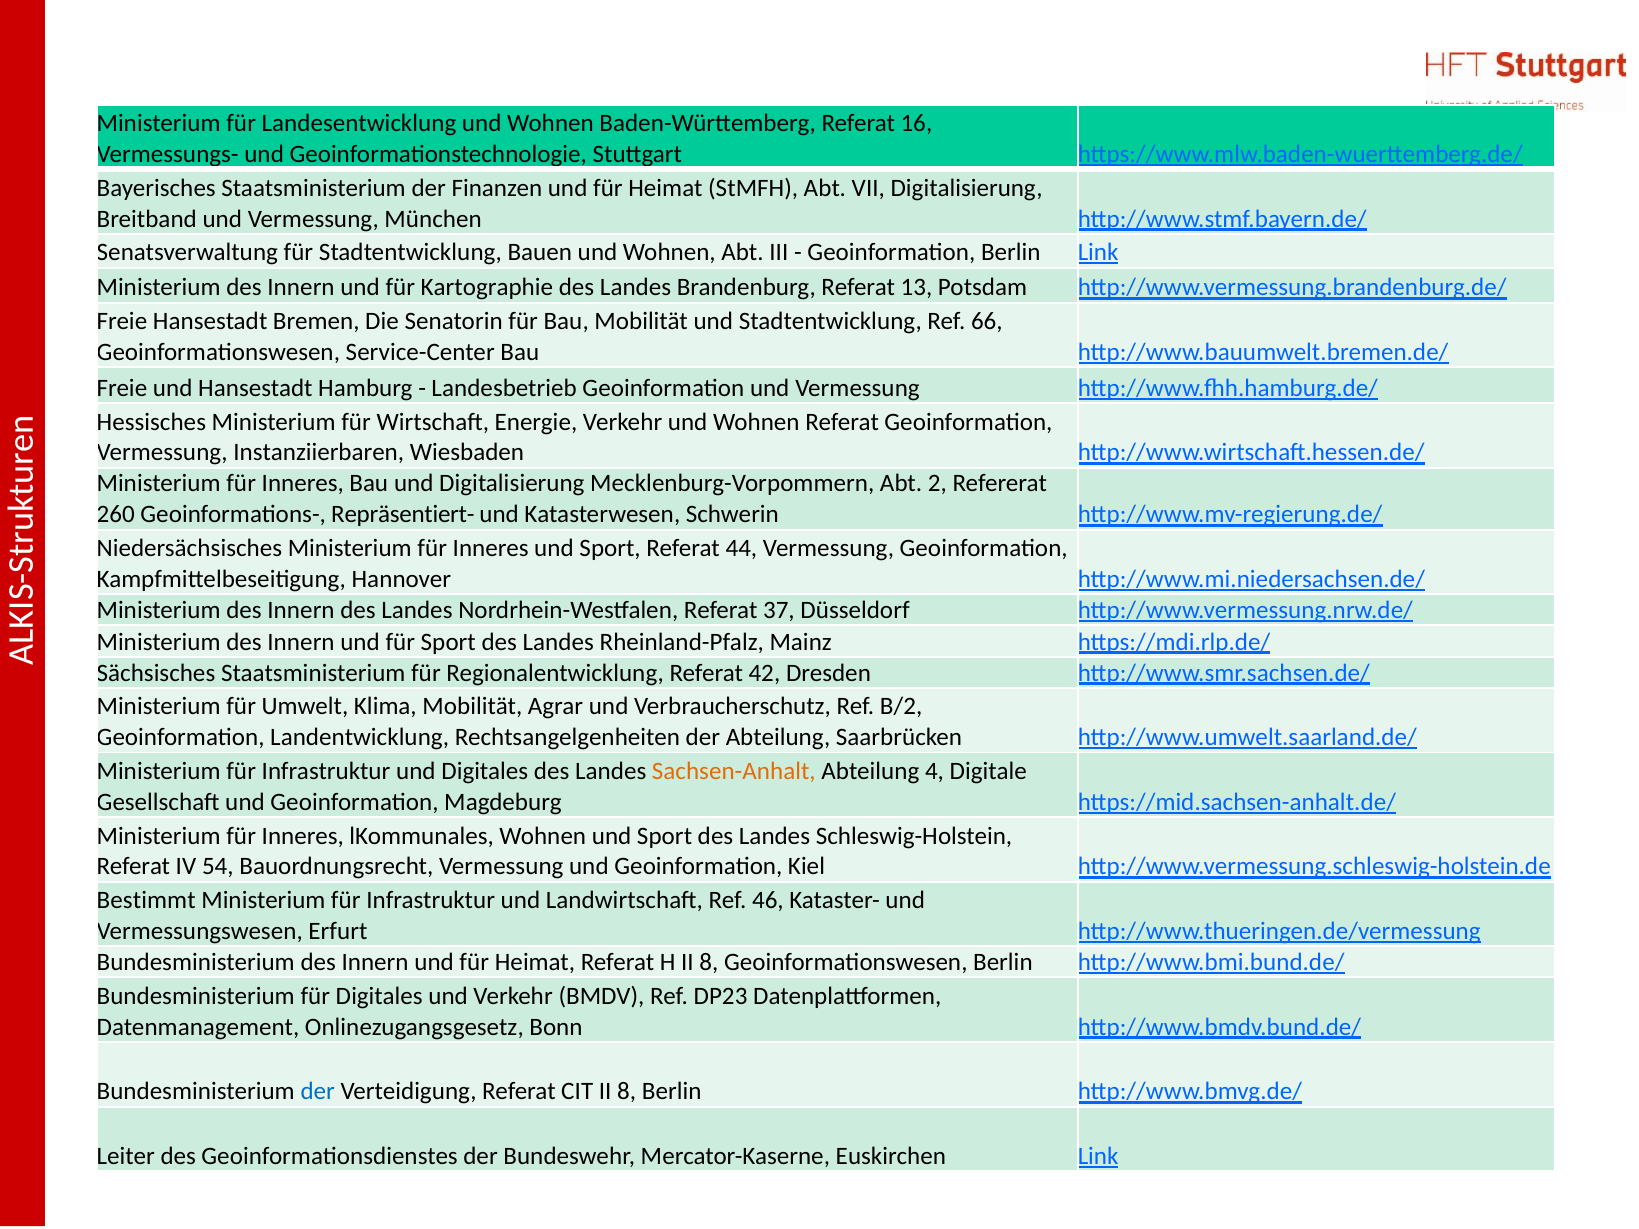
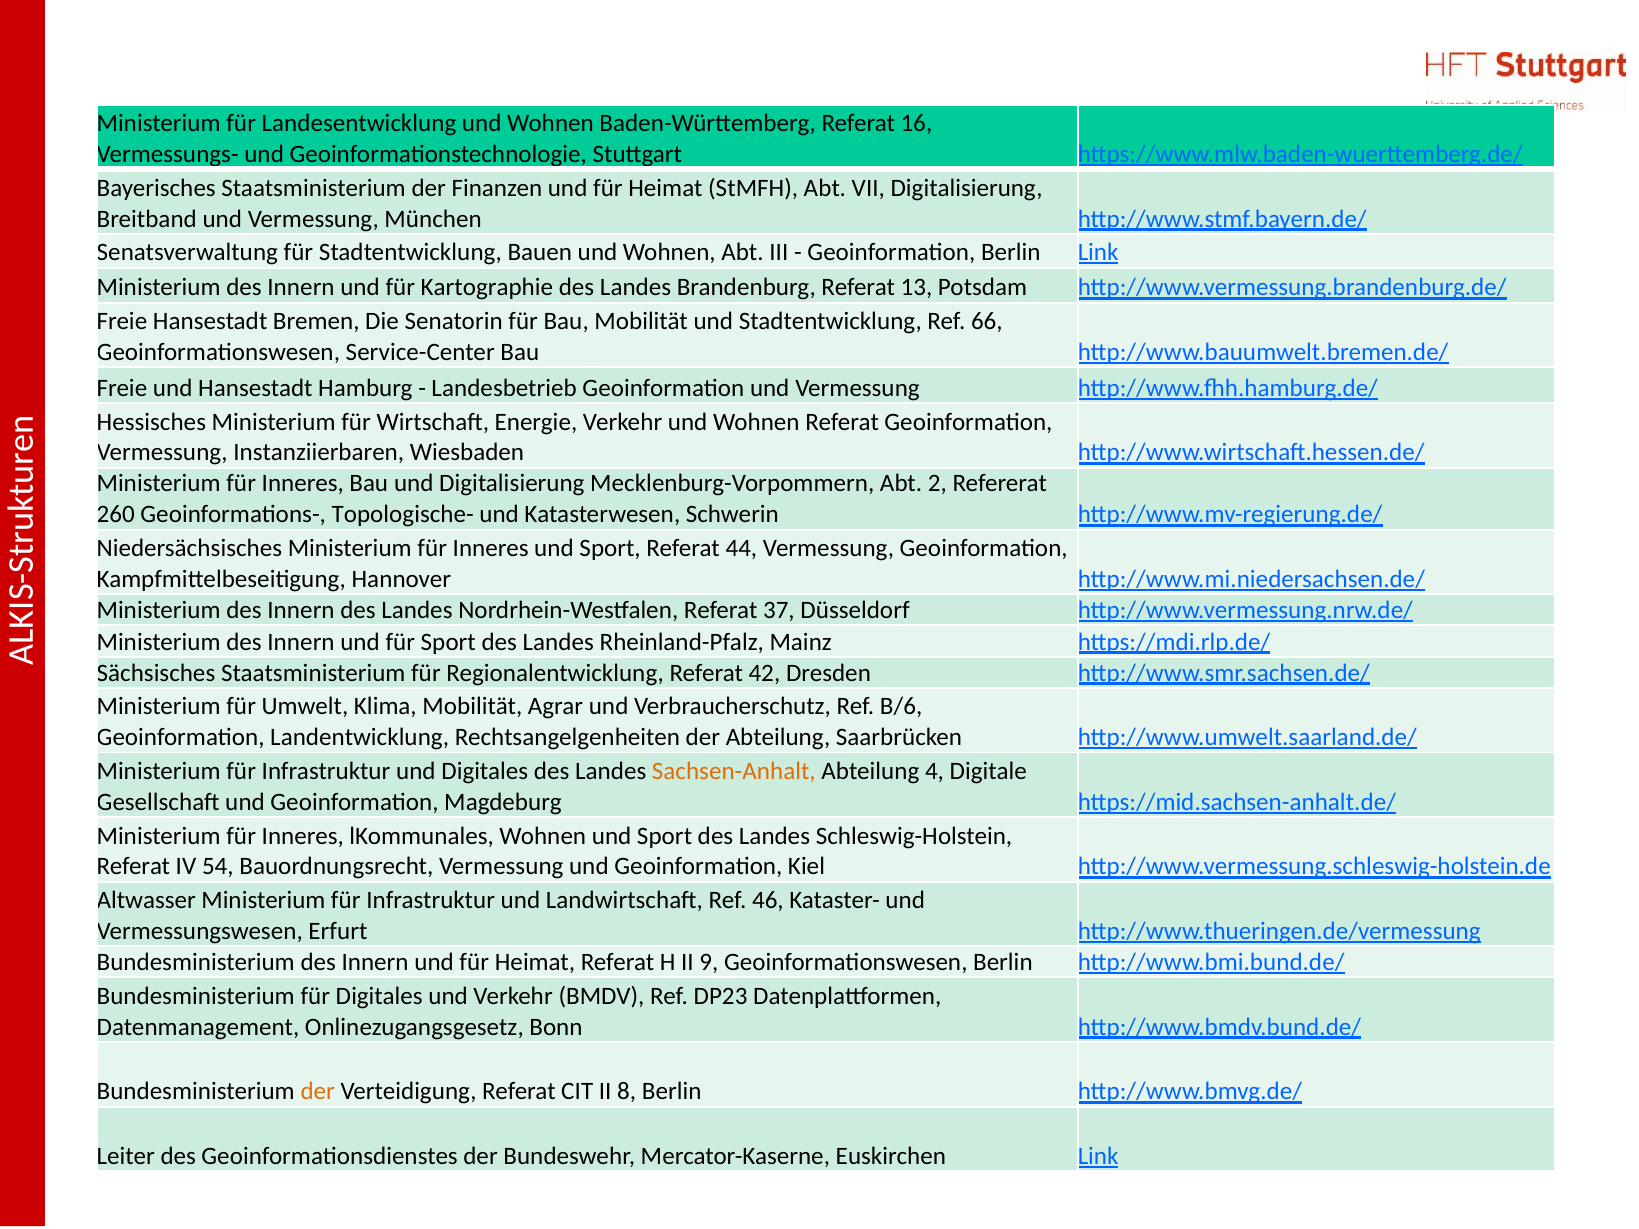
Repräsentiert-: Repräsentiert- -> Topologische-
B/2: B/2 -> B/6
Bestimmt: Bestimmt -> Altwasser
H II 8: 8 -> 9
der at (318, 1092) colour: blue -> orange
